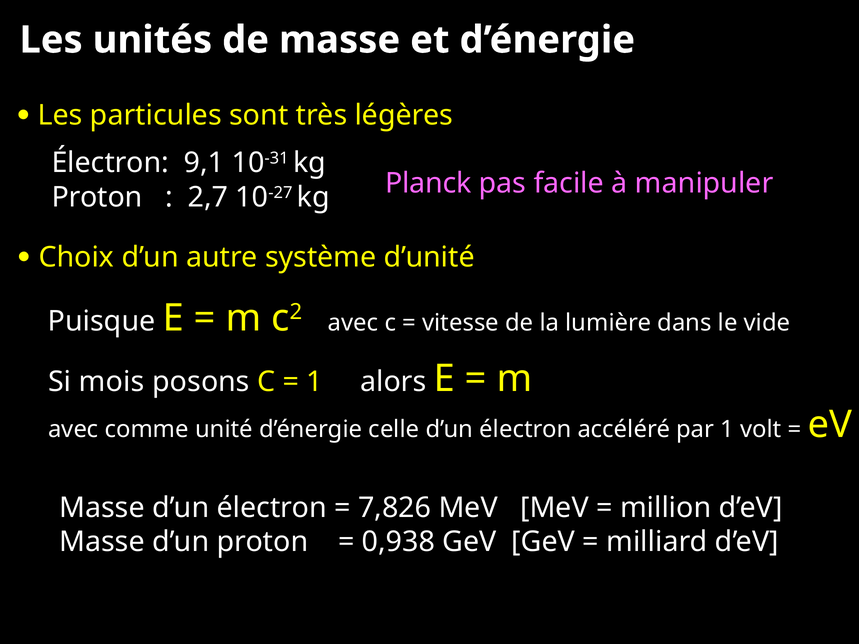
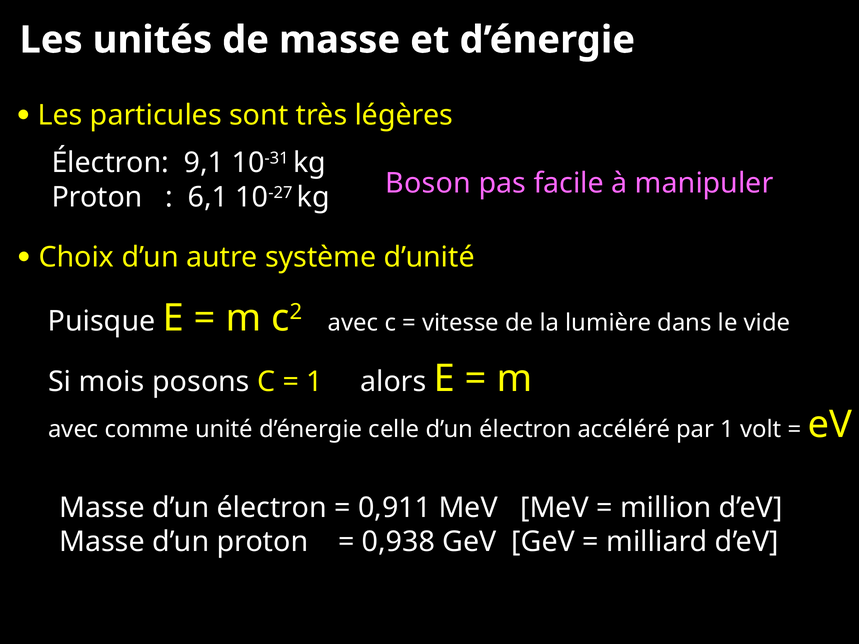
2,7: 2,7 -> 6,1
Planck: Planck -> Boson
7,826: 7,826 -> 0,911
